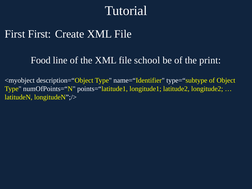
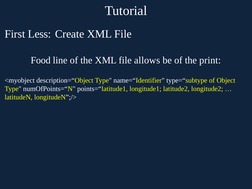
First First: First -> Less
school: school -> allows
